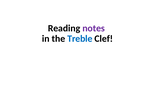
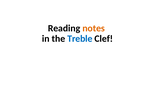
notes colour: purple -> orange
